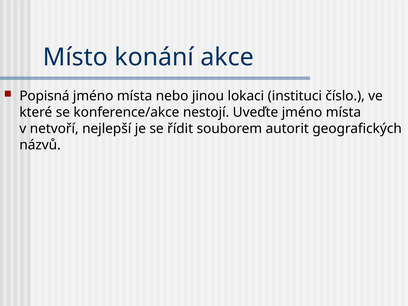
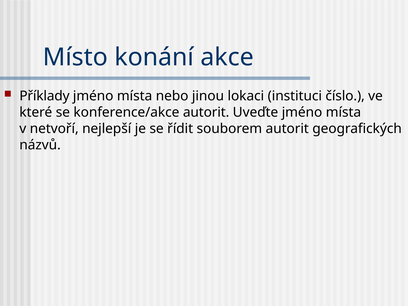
Popisná: Popisná -> Příklady
konference/akce nestojí: nestojí -> autorit
